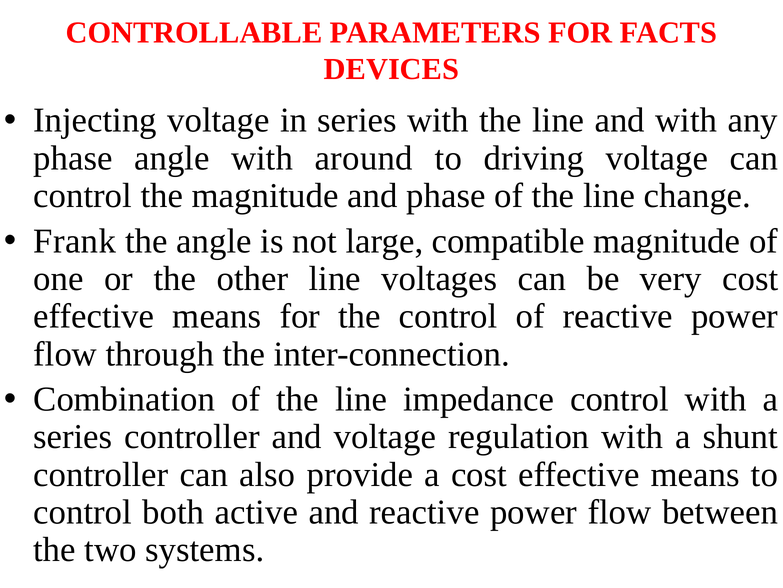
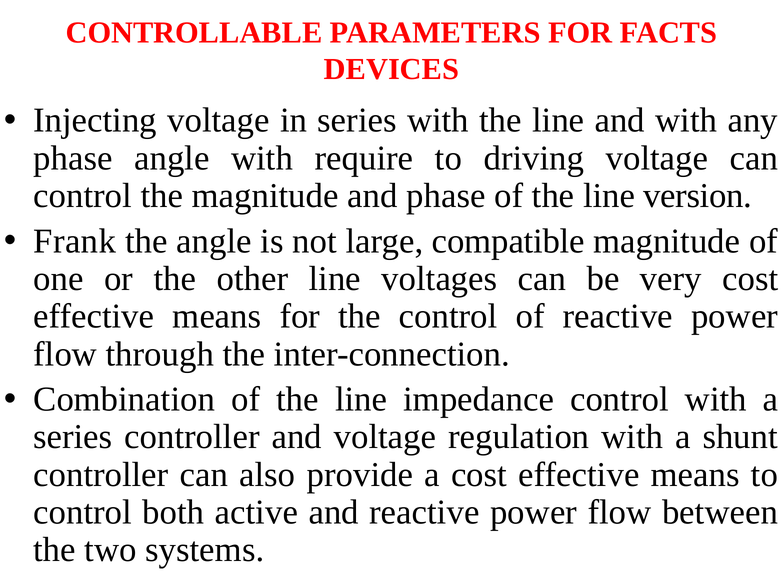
around: around -> require
change: change -> version
